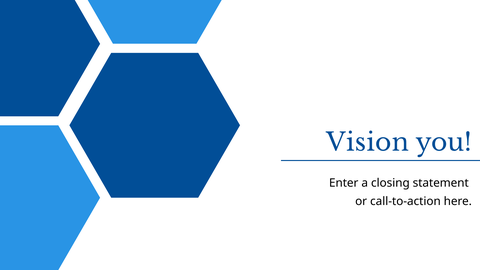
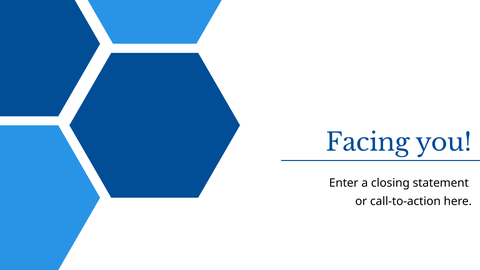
Vision: Vision -> Facing
